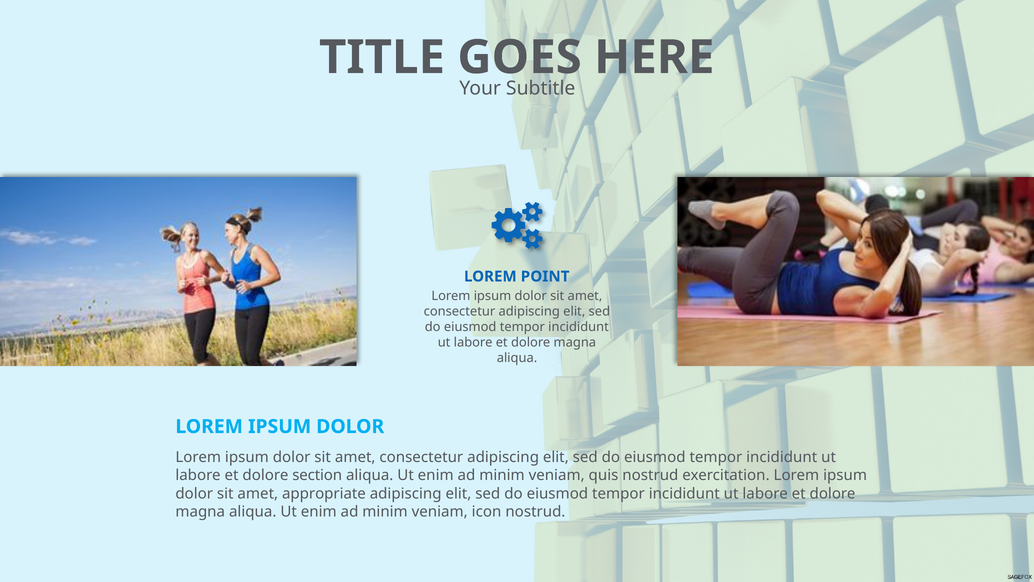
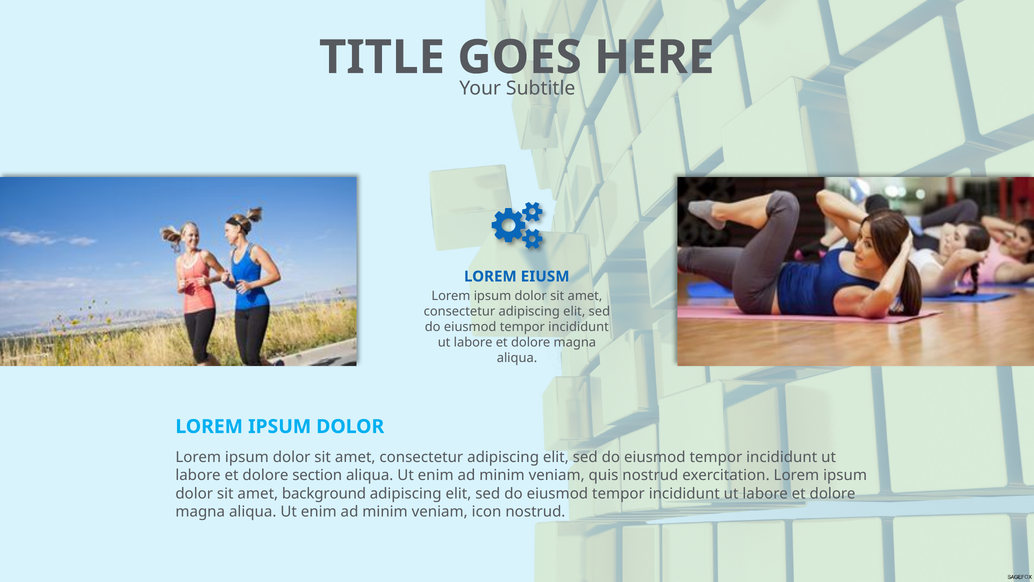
POINT: POINT -> EIUSM
appropriate: appropriate -> background
